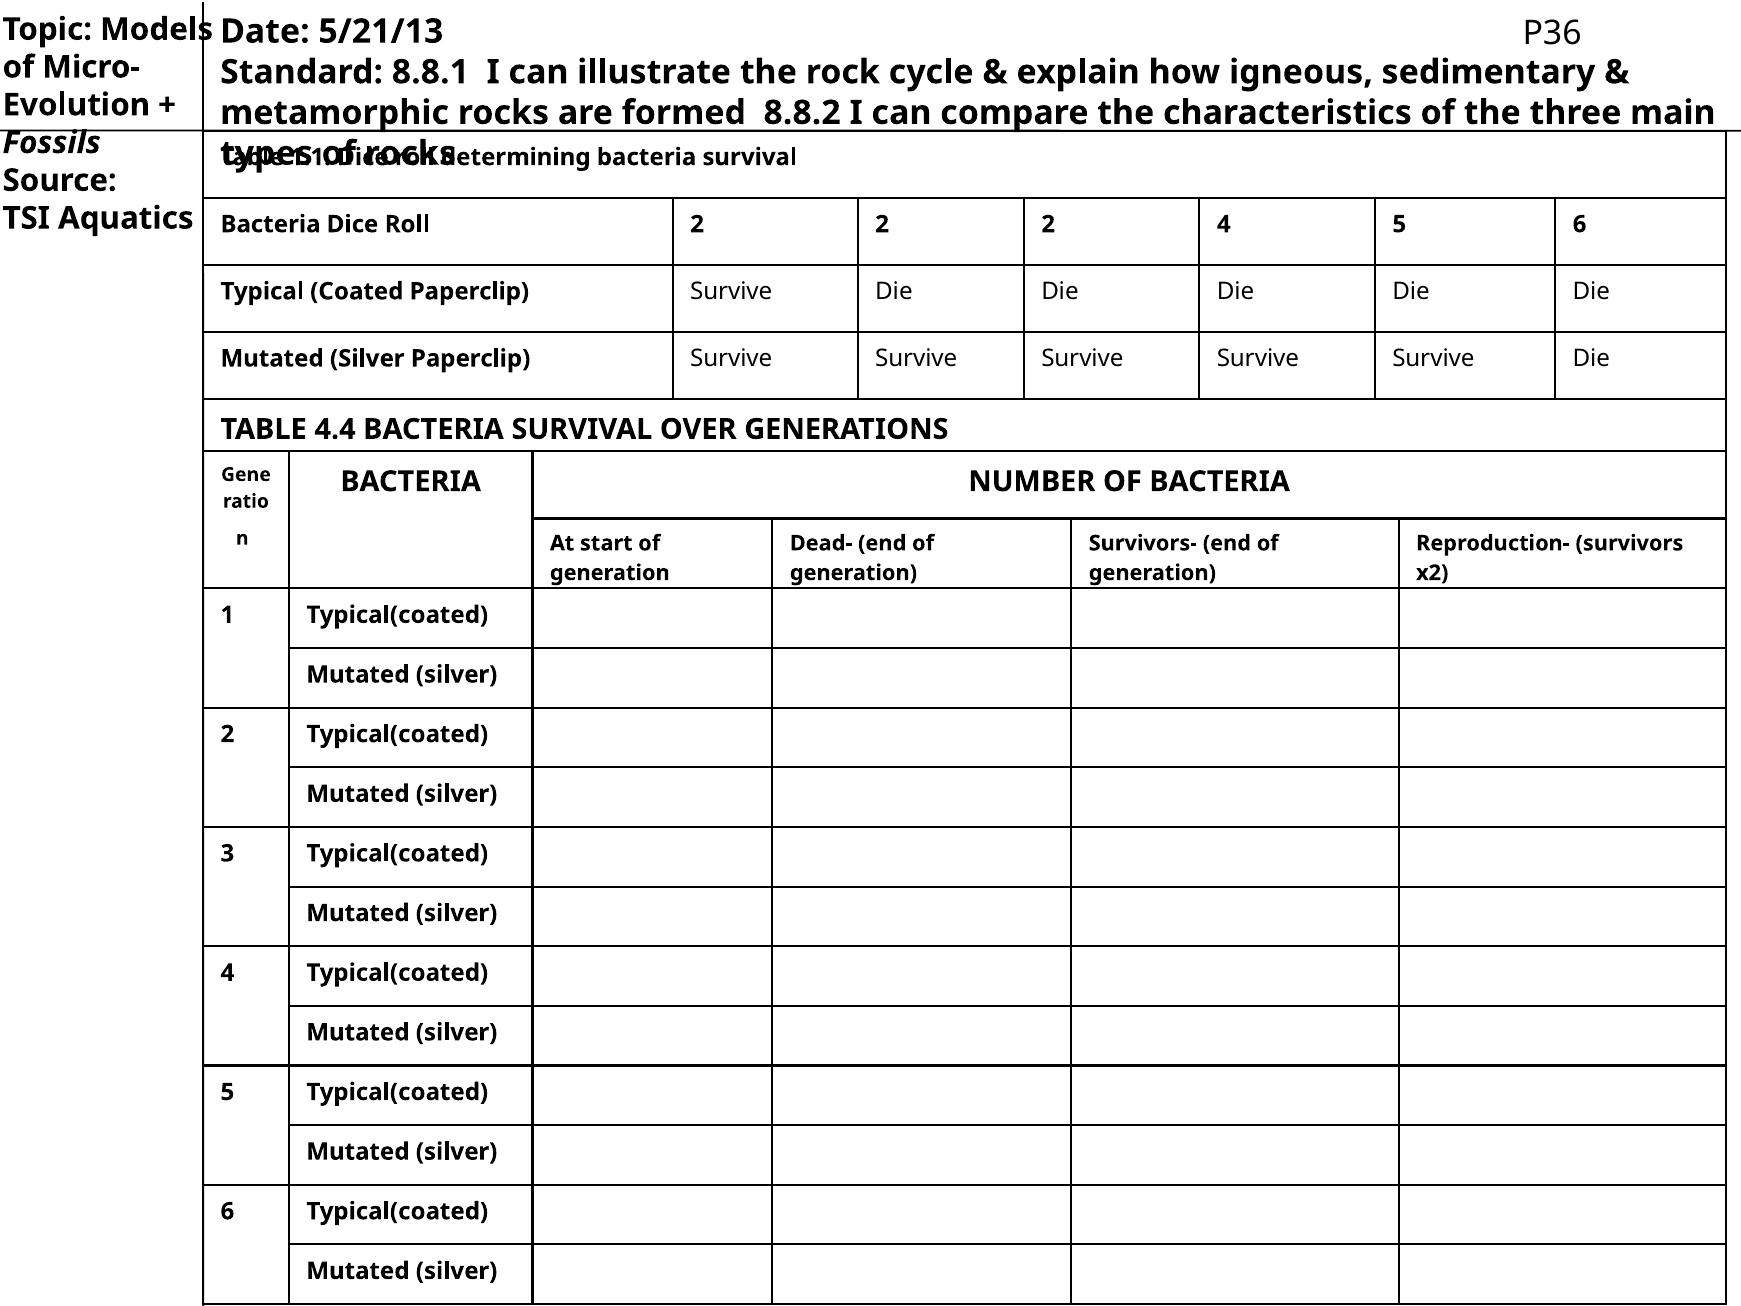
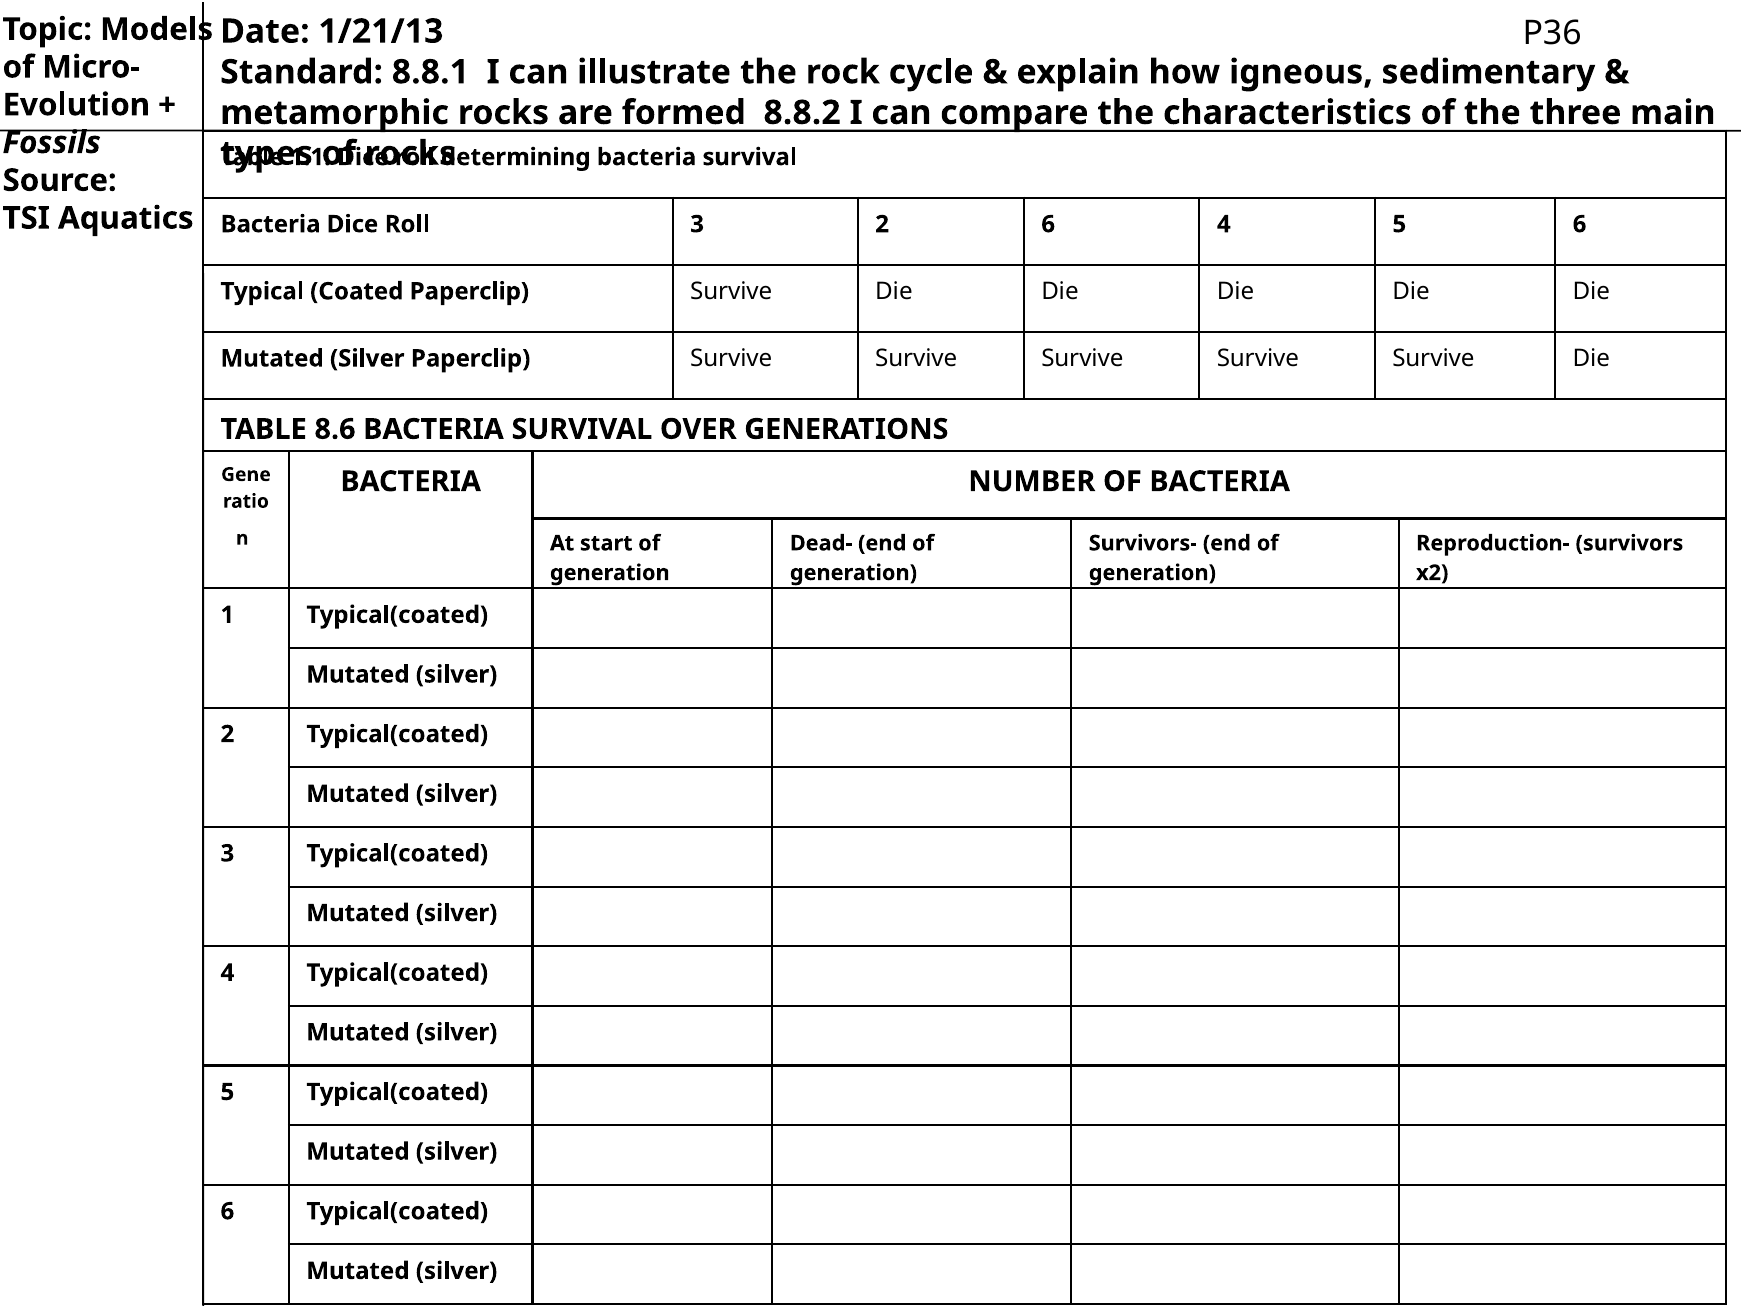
5/21/13: 5/21/13 -> 1/21/13
Roll 2: 2 -> 3
2 at (1048, 224): 2 -> 6
4.4: 4.4 -> 8.6
